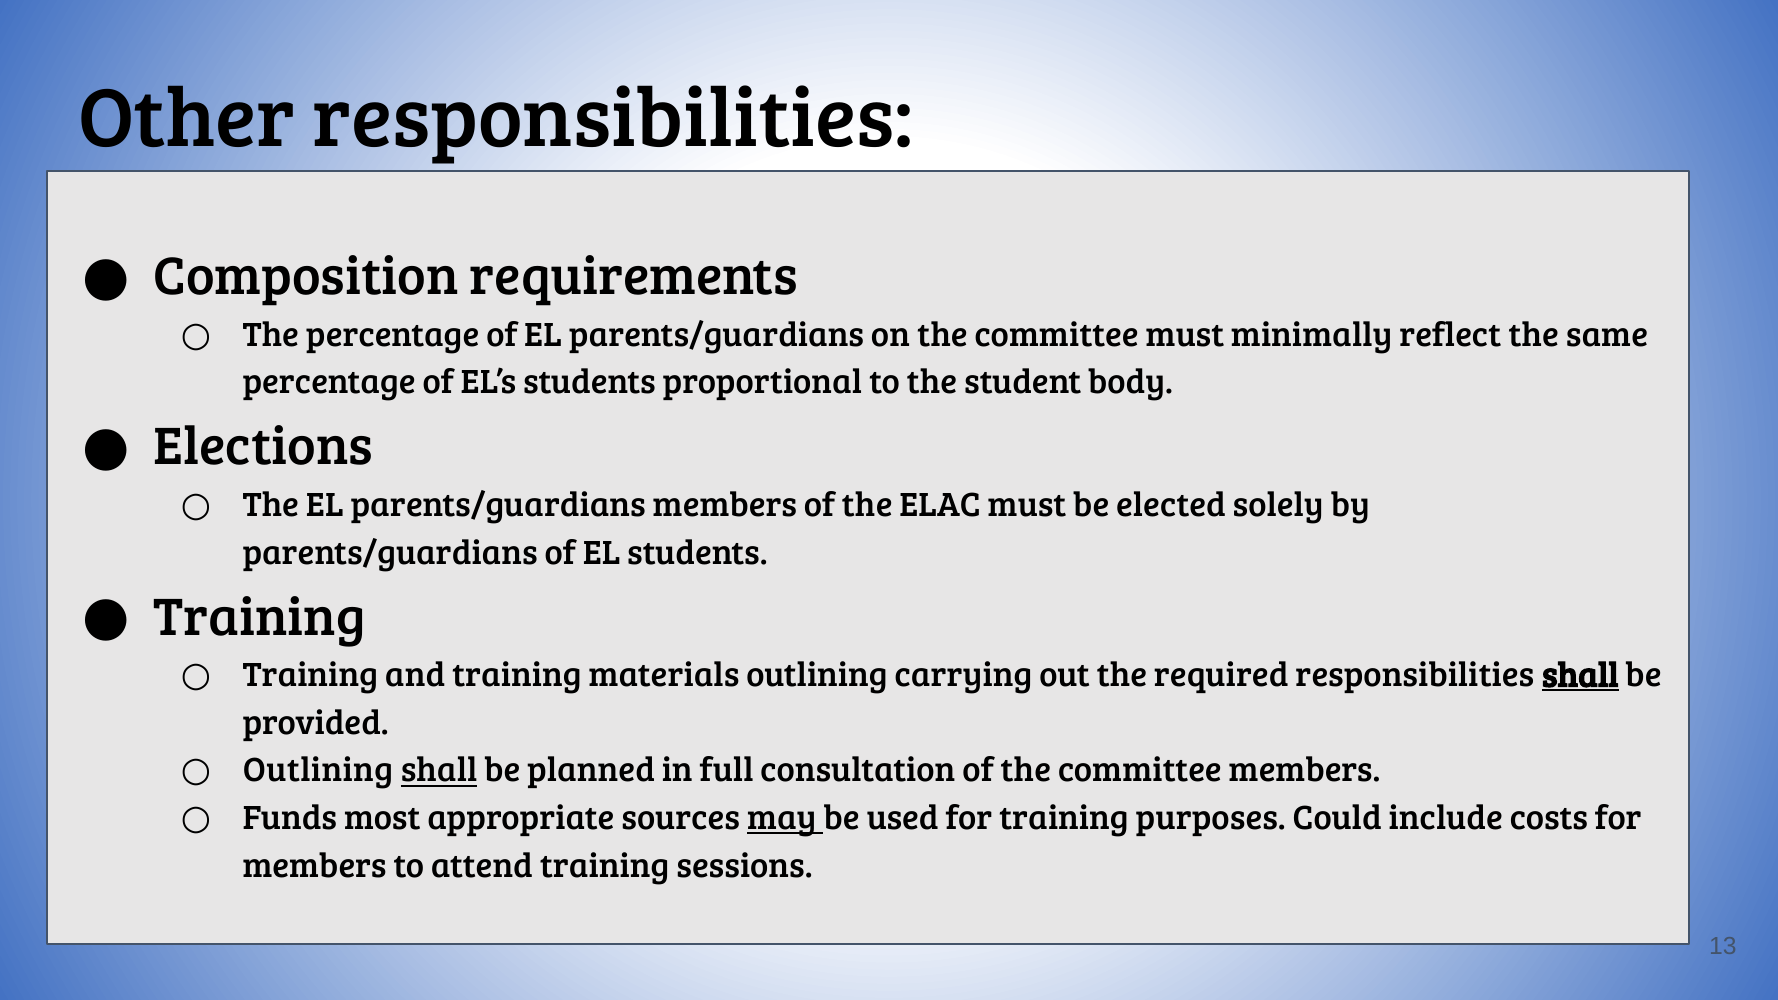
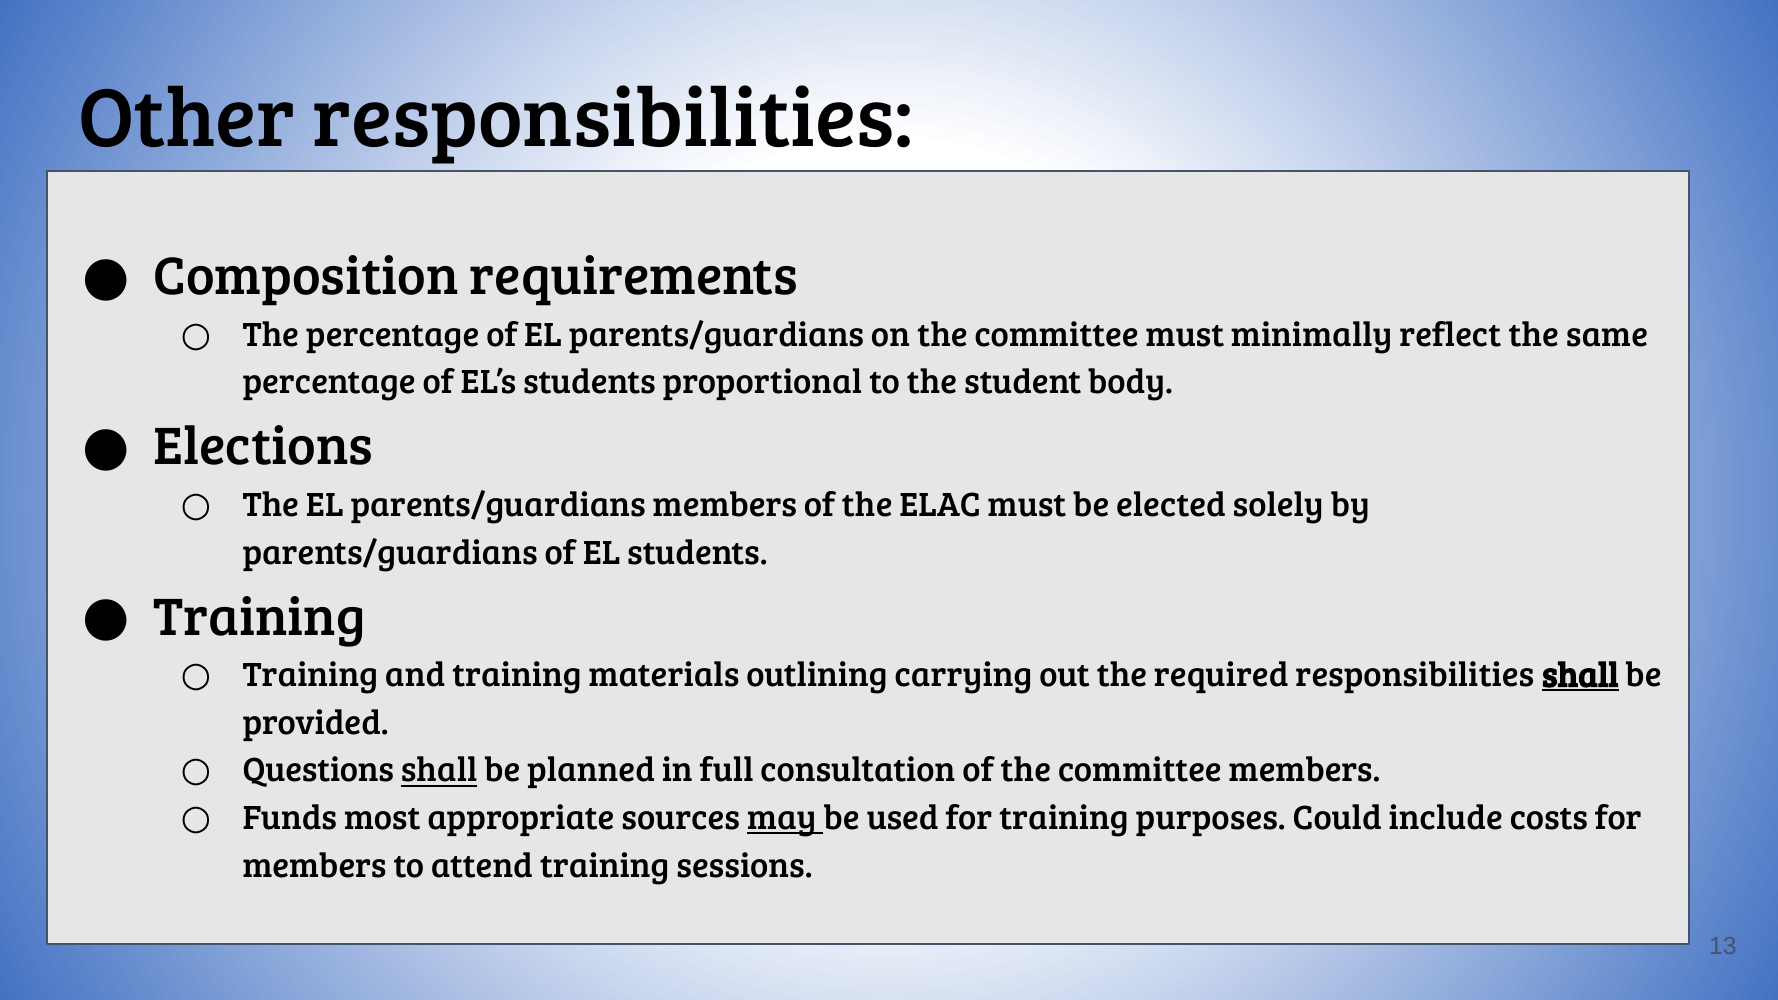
Outlining at (318, 771): Outlining -> Questions
